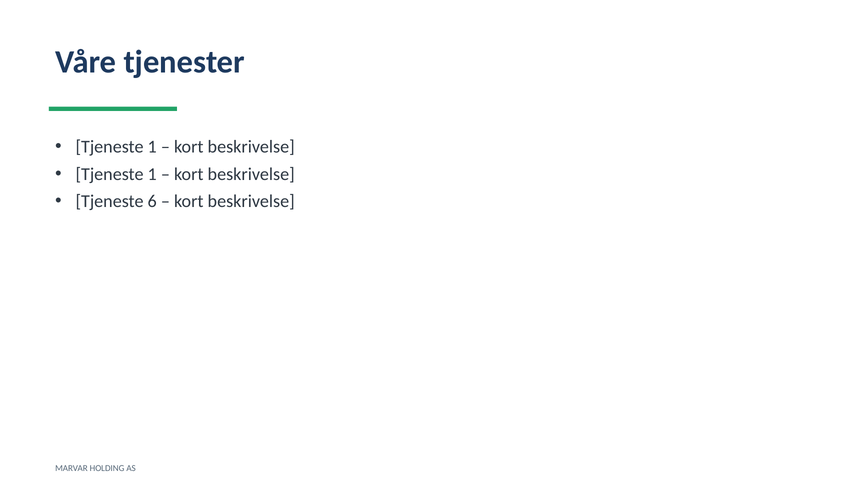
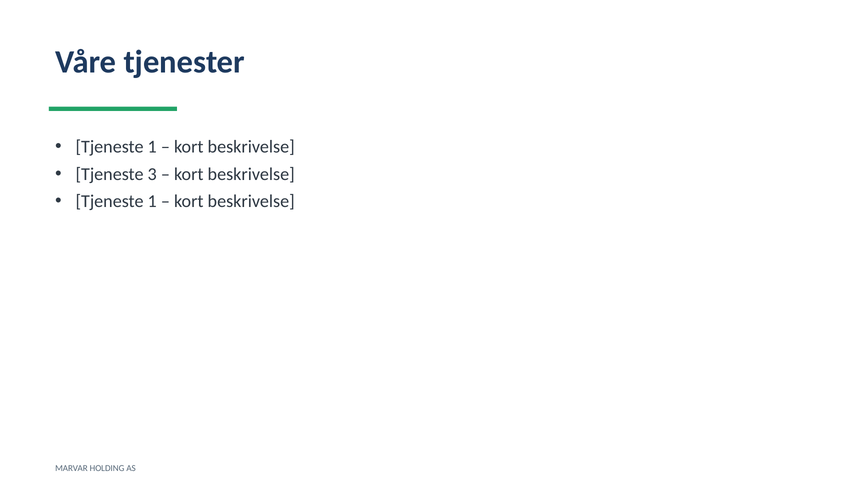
1 at (152, 174): 1 -> 3
6 at (152, 201): 6 -> 1
